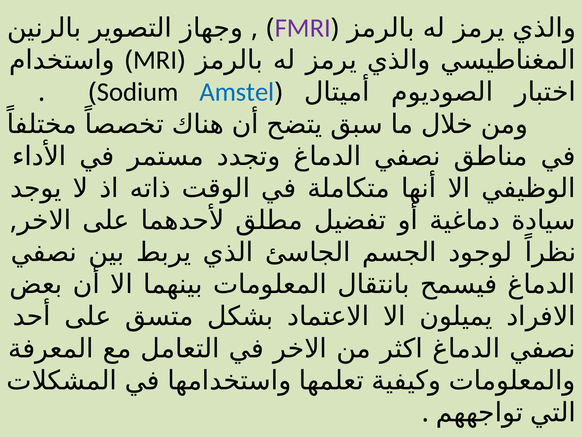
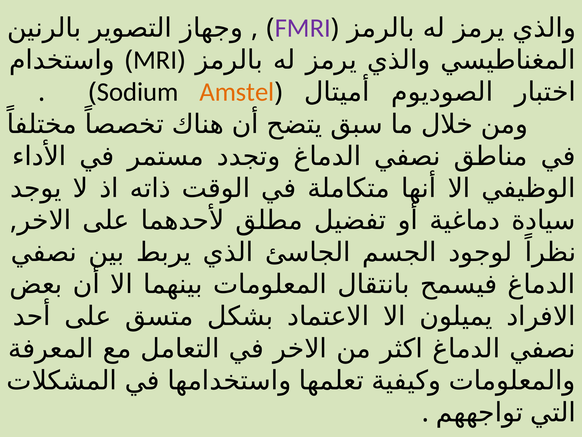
Amstel colour: blue -> orange
